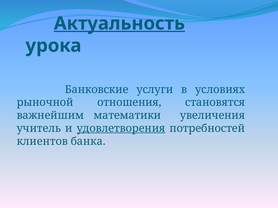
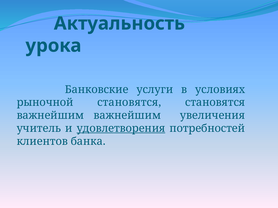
Актуальность underline: present -> none
рыночной отношения: отношения -> становятся
важнейшим математики: математики -> важнейшим
